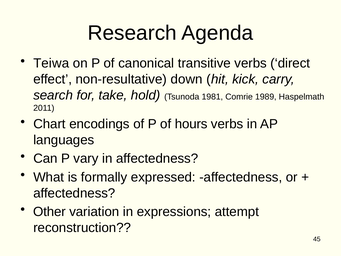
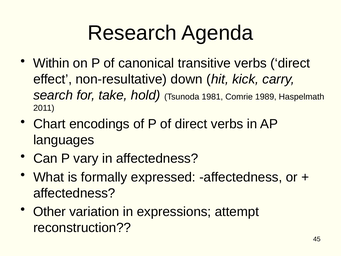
Teiwa: Teiwa -> Within
of hours: hours -> direct
